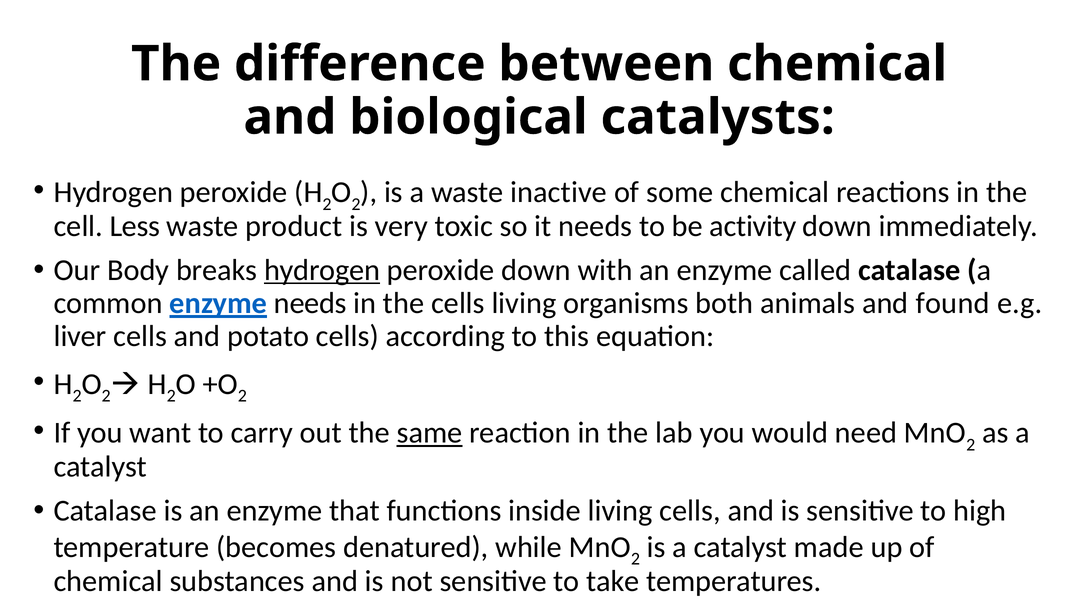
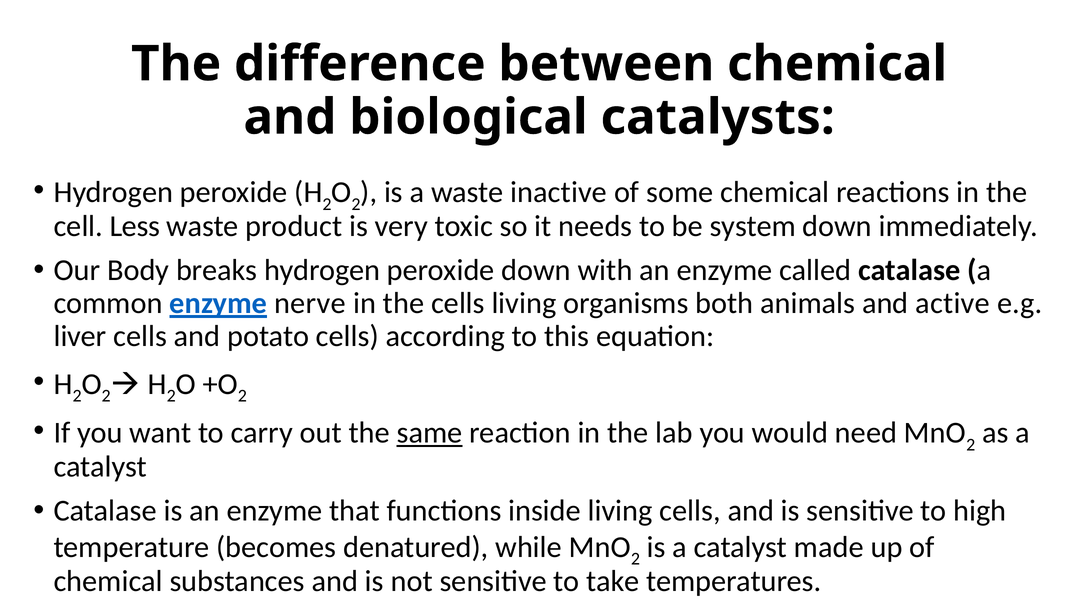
activity: activity -> system
hydrogen at (322, 270) underline: present -> none
enzyme needs: needs -> nerve
found: found -> active
